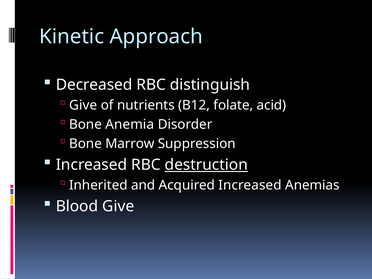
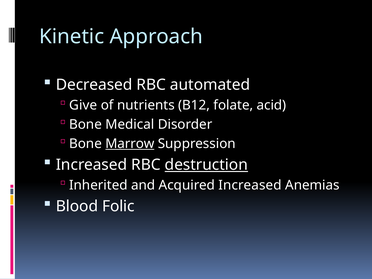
distinguish: distinguish -> automated
Anemia: Anemia -> Medical
Marrow underline: none -> present
Blood Give: Give -> Folic
